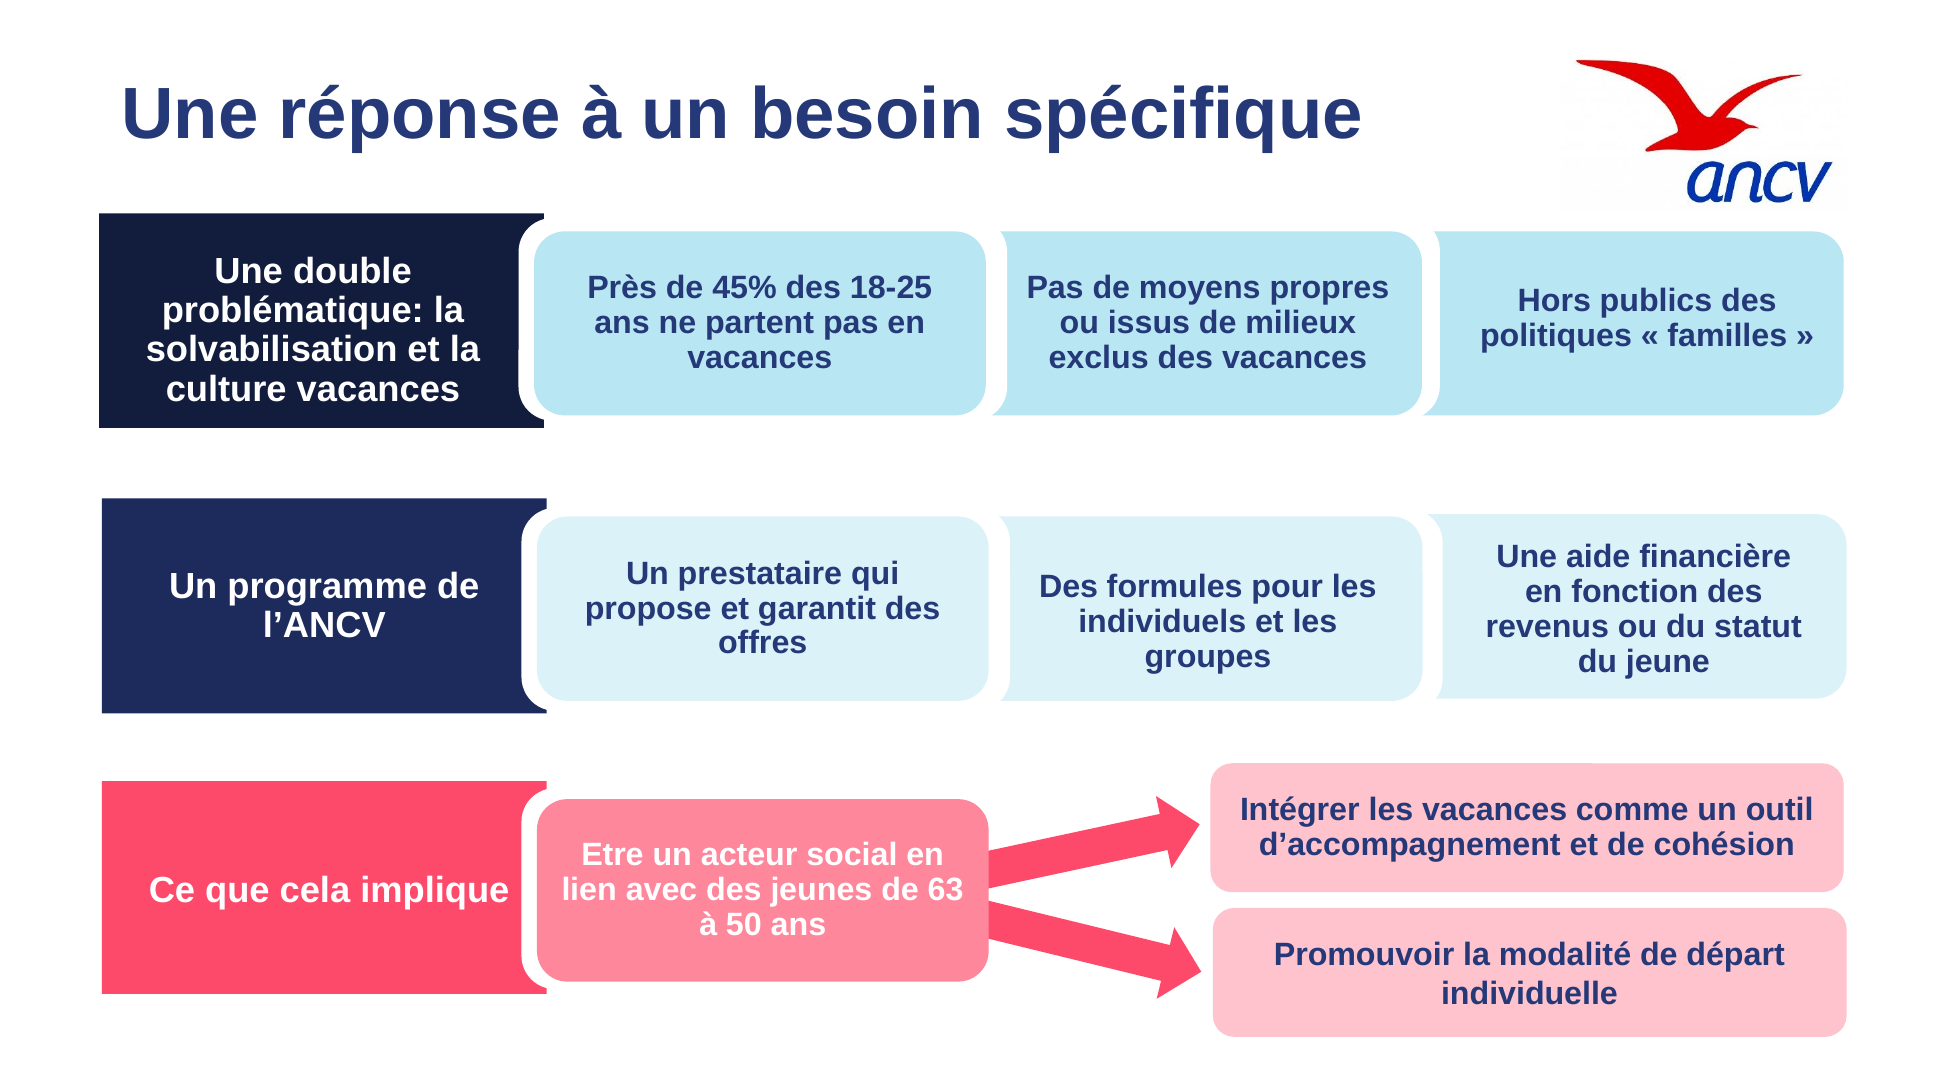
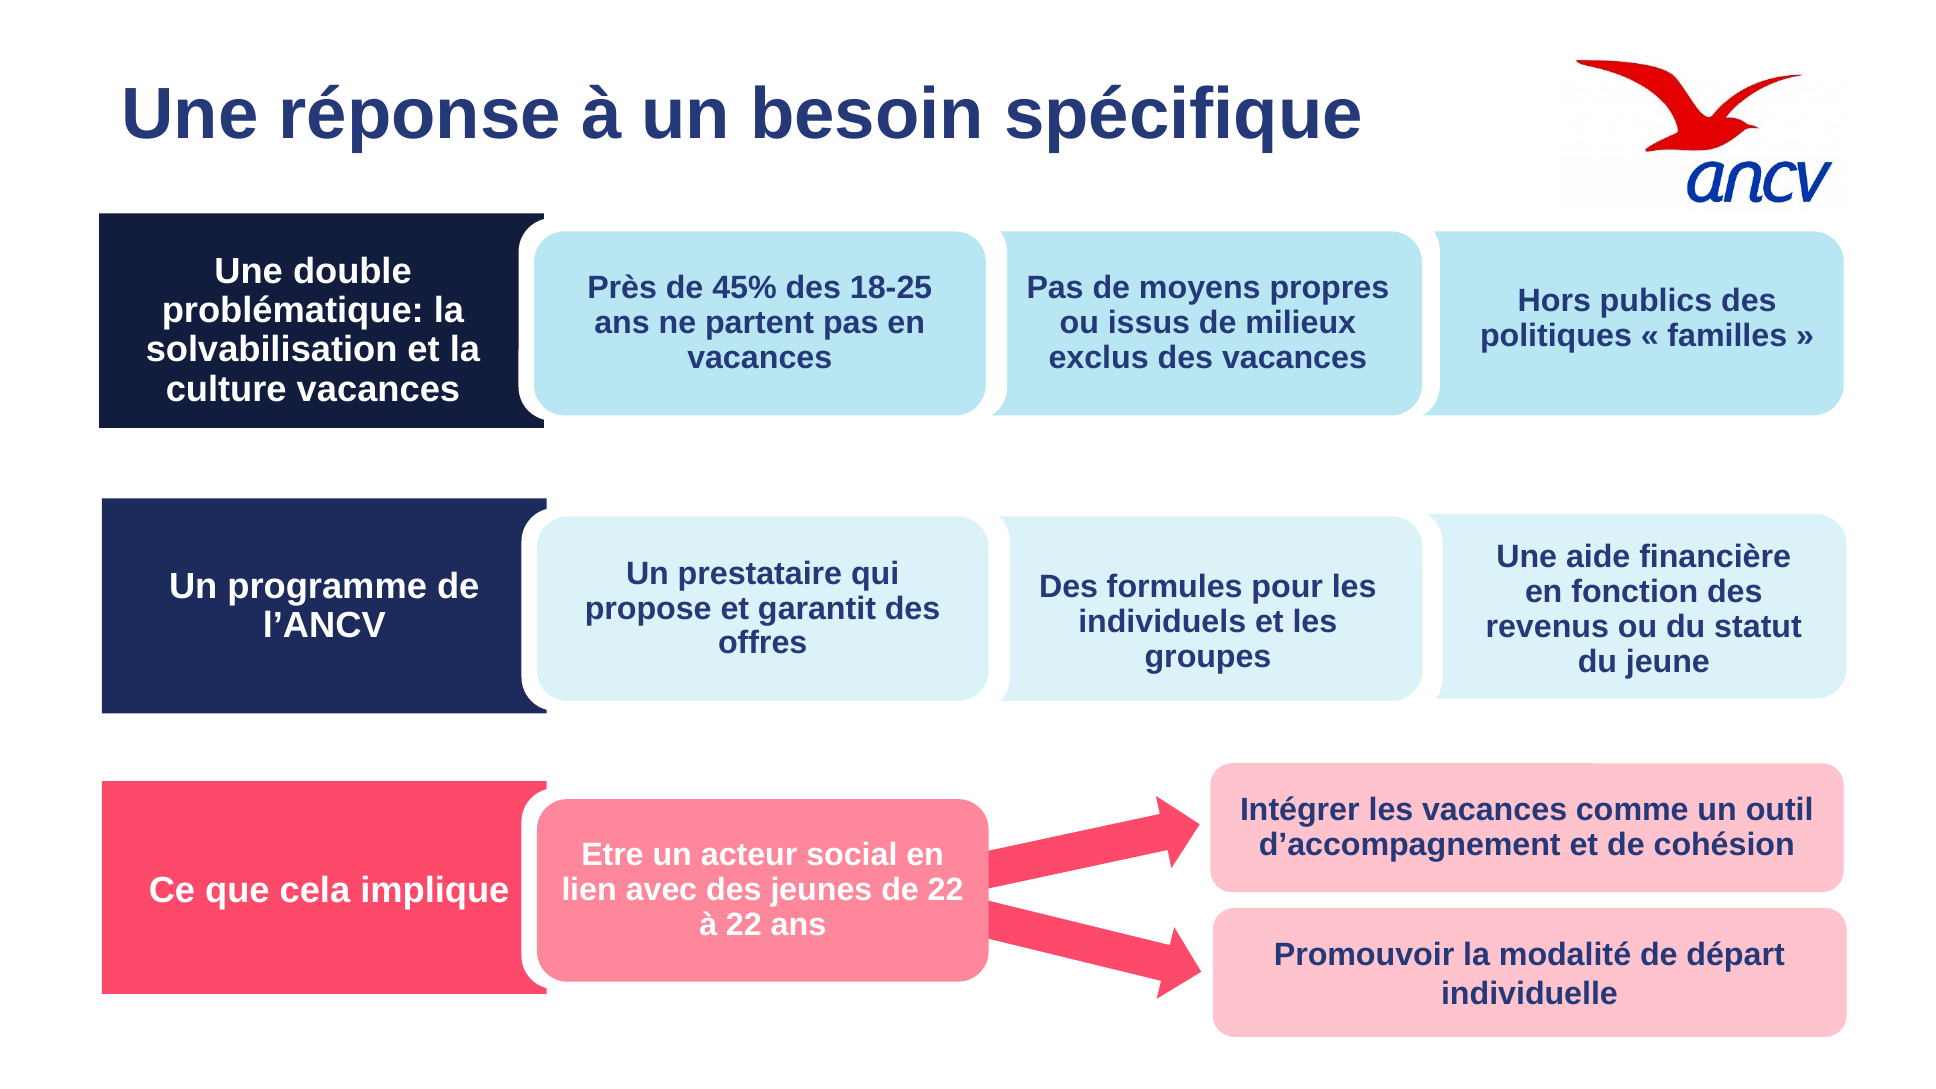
de 63: 63 -> 22
à 50: 50 -> 22
